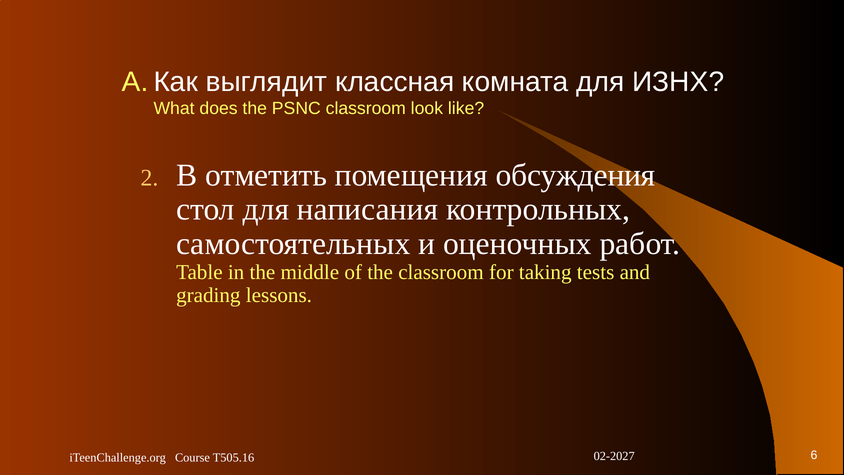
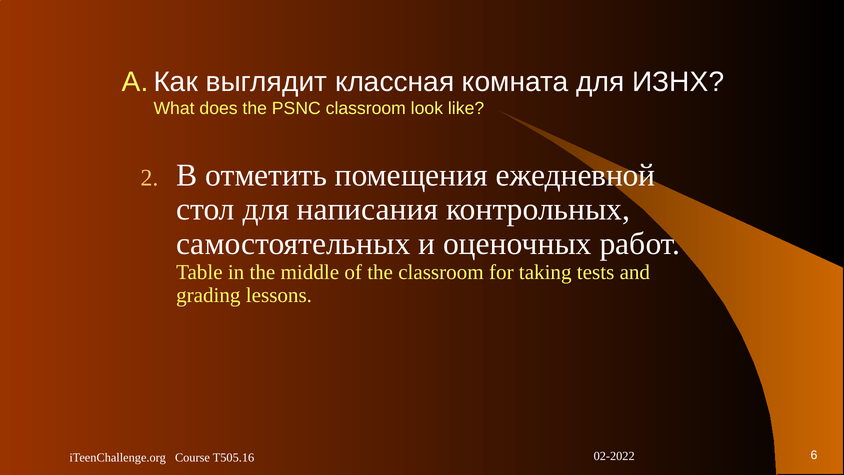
обсуждения: обсуждения -> ежедневной
02-2027: 02-2027 -> 02-2022
